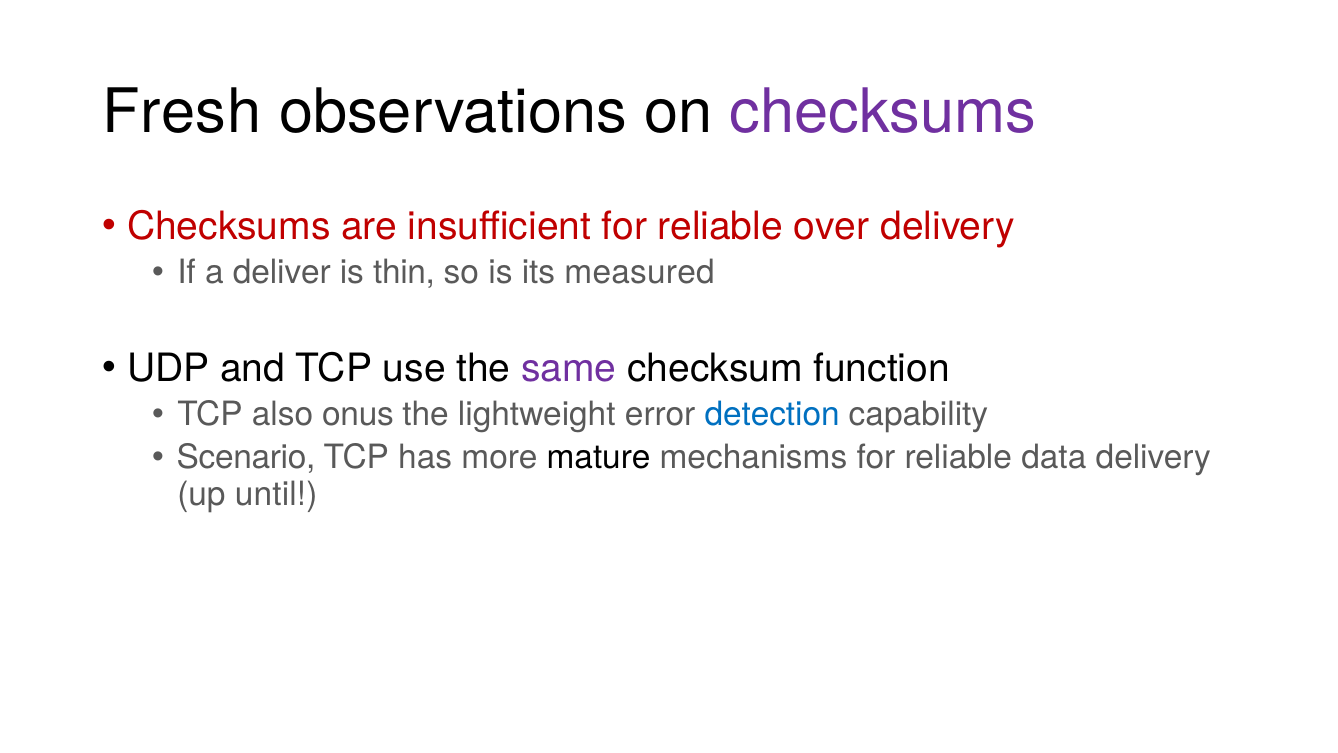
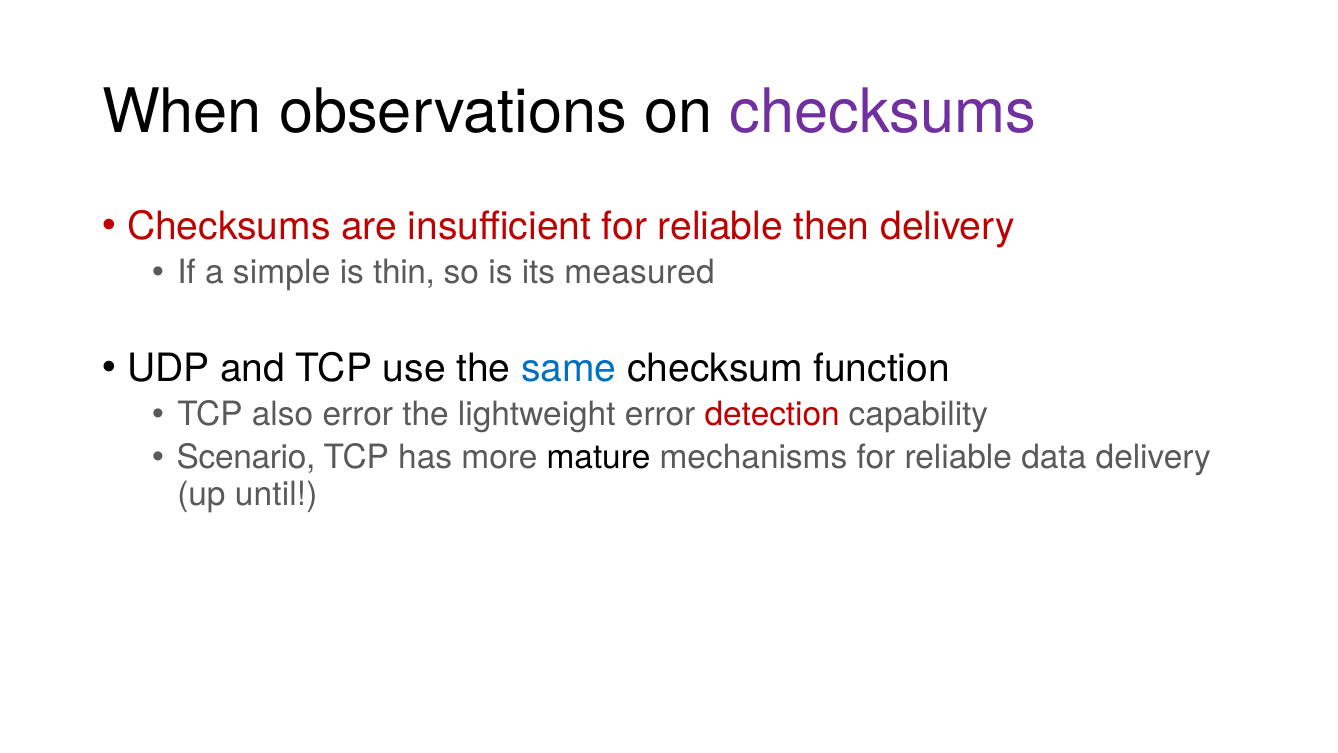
Fresh: Fresh -> When
over: over -> then
deliver: deliver -> simple
same colour: purple -> blue
also onus: onus -> error
detection colour: blue -> red
